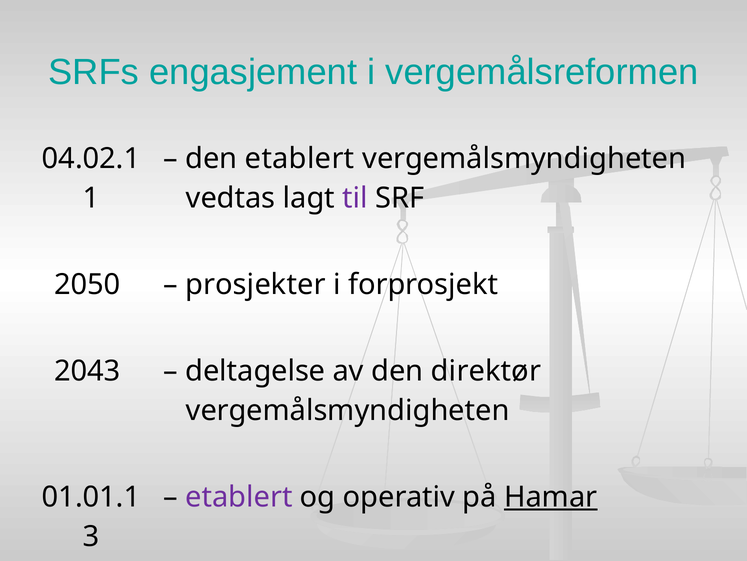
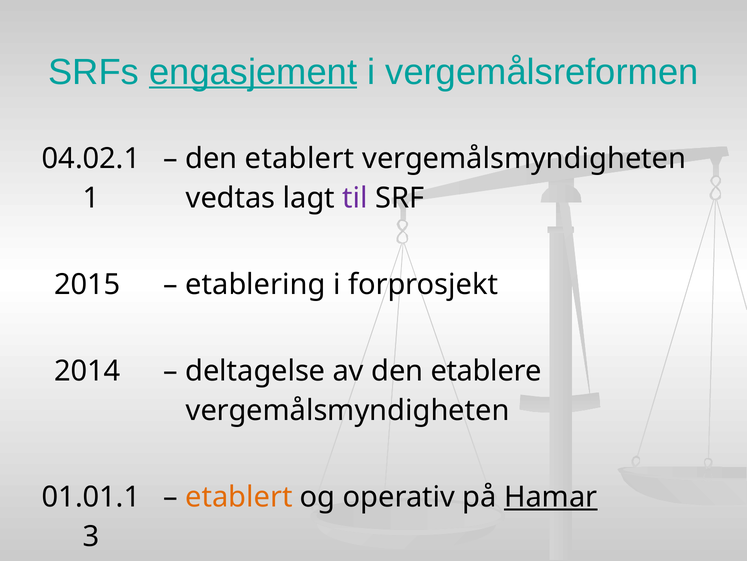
engasjement underline: none -> present
2050: 2050 -> 2015
prosjekter: prosjekter -> etablering
2043: 2043 -> 2014
direktør: direktør -> etablere
etablert at (239, 496) colour: purple -> orange
